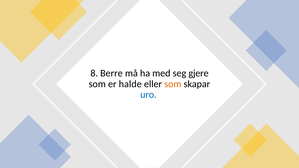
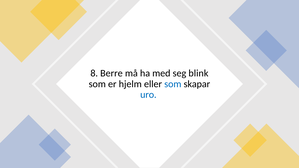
gjere: gjere -> blink
halde: halde -> hjelm
som at (173, 84) colour: orange -> blue
